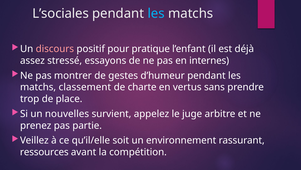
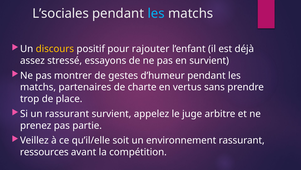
discours colour: pink -> yellow
pratique: pratique -> rajouter
en internes: internes -> survient
classement: classement -> partenaires
un nouvelles: nouvelles -> rassurant
